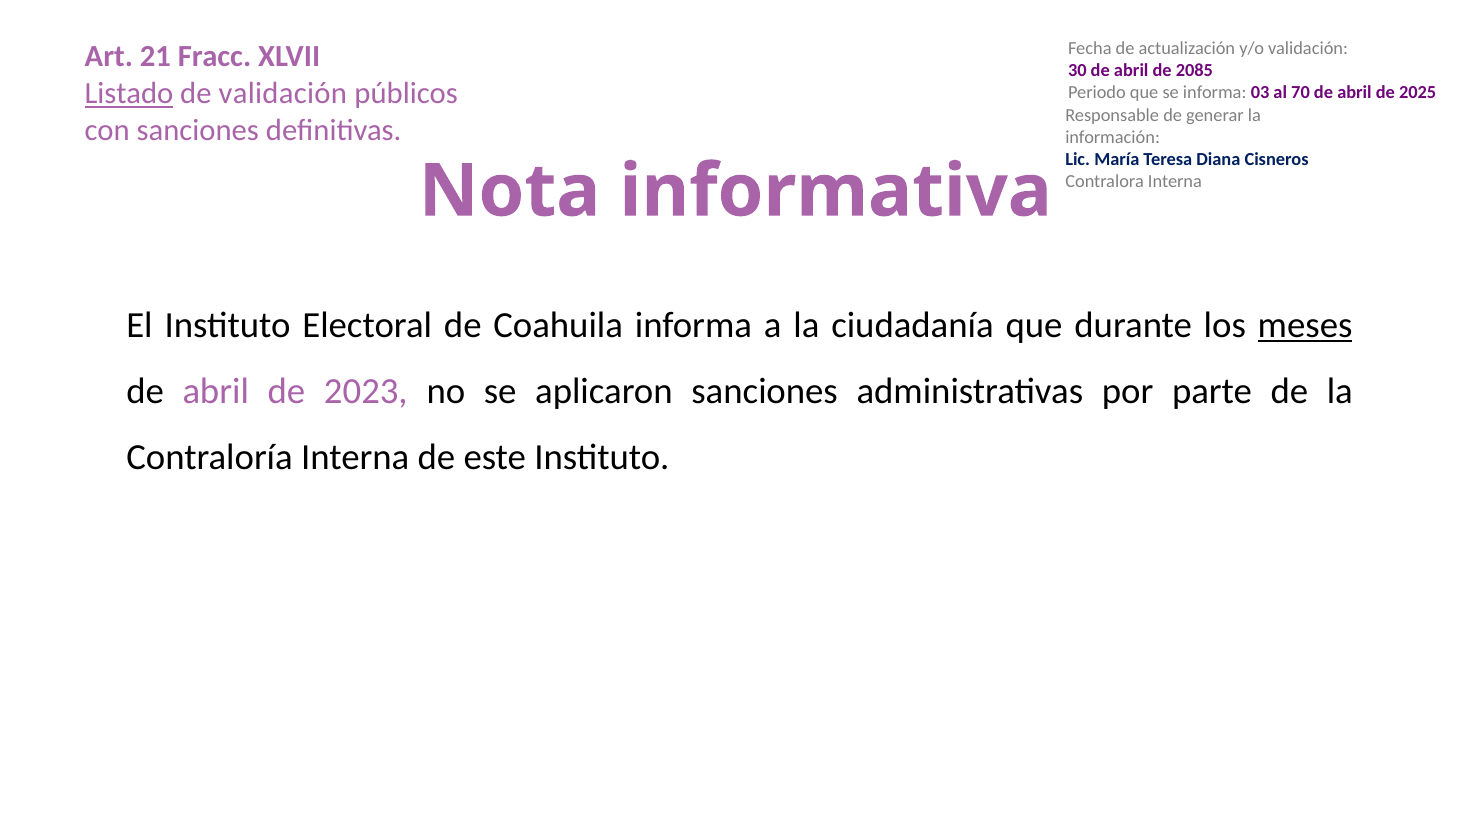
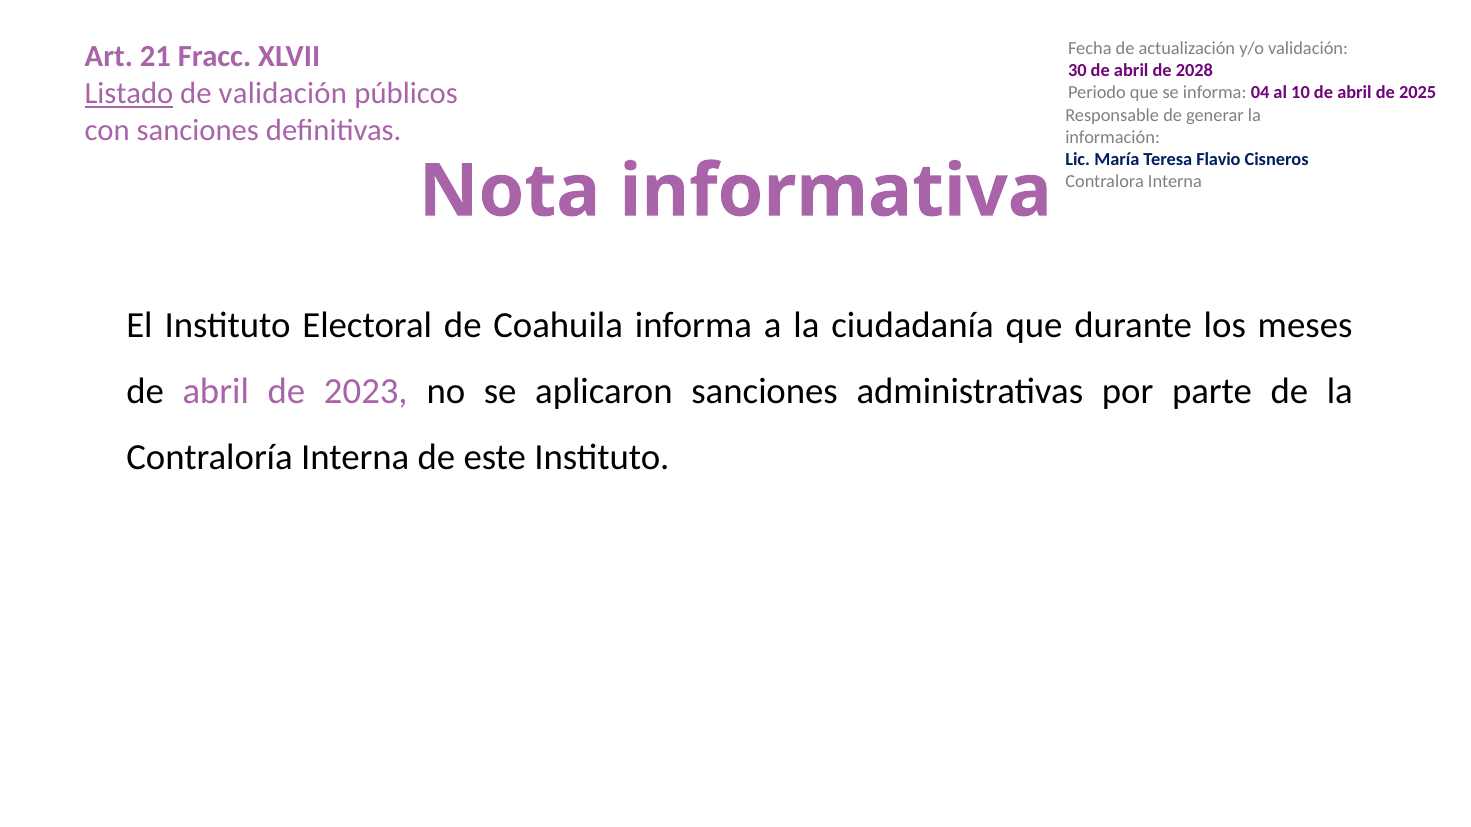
2085: 2085 -> 2028
03: 03 -> 04
70: 70 -> 10
Diana: Diana -> Flavio
meses underline: present -> none
